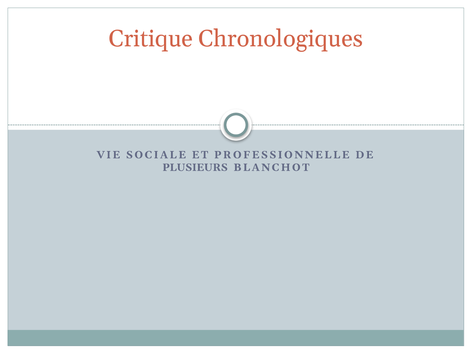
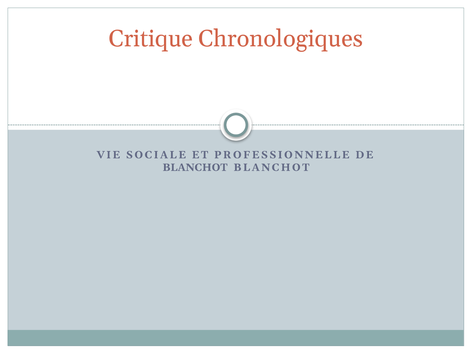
PLUSIEURS at (195, 167): PLUSIEURS -> BLANCHOT
